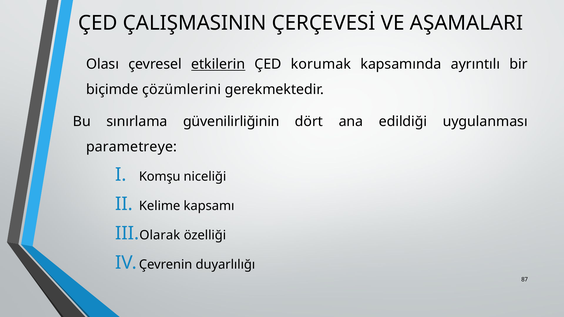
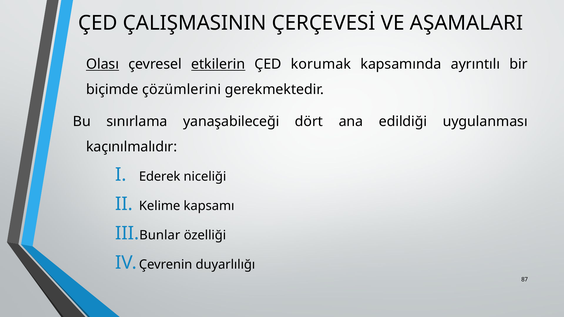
Olası underline: none -> present
güvenilirliğinin: güvenilirliğinin -> yanaşabileceği
parametreye: parametreye -> kaçınılmalıdır
Komşu: Komşu -> Ederek
Olarak: Olarak -> Bunlar
